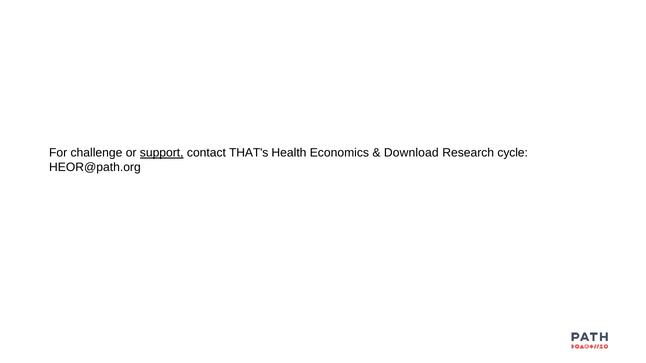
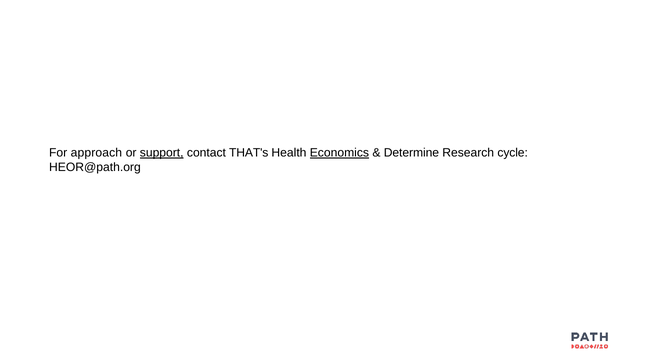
challenge: challenge -> approach
Economics underline: none -> present
Download: Download -> Determine
